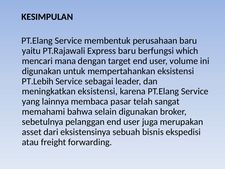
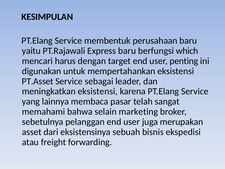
mana: mana -> harus
volume: volume -> penting
PT.Lebih: PT.Lebih -> PT.Asset
selain digunakan: digunakan -> marketing
